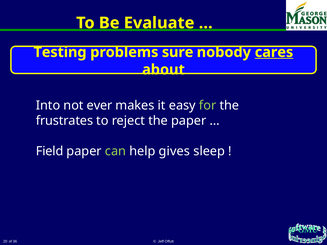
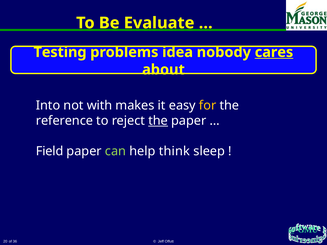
sure: sure -> idea
ever: ever -> with
for colour: light green -> yellow
frustrates: frustrates -> reference
the at (158, 121) underline: none -> present
gives: gives -> think
